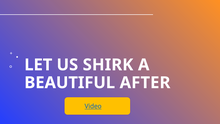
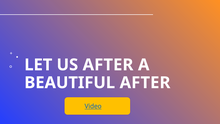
US SHIRK: SHIRK -> AFTER
